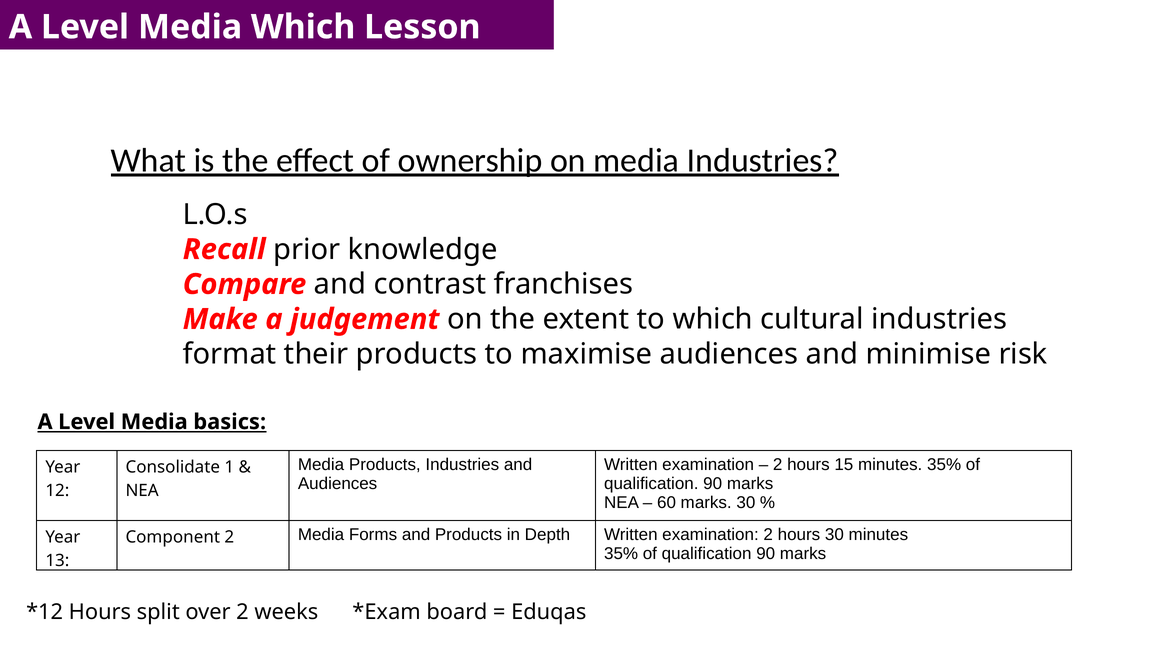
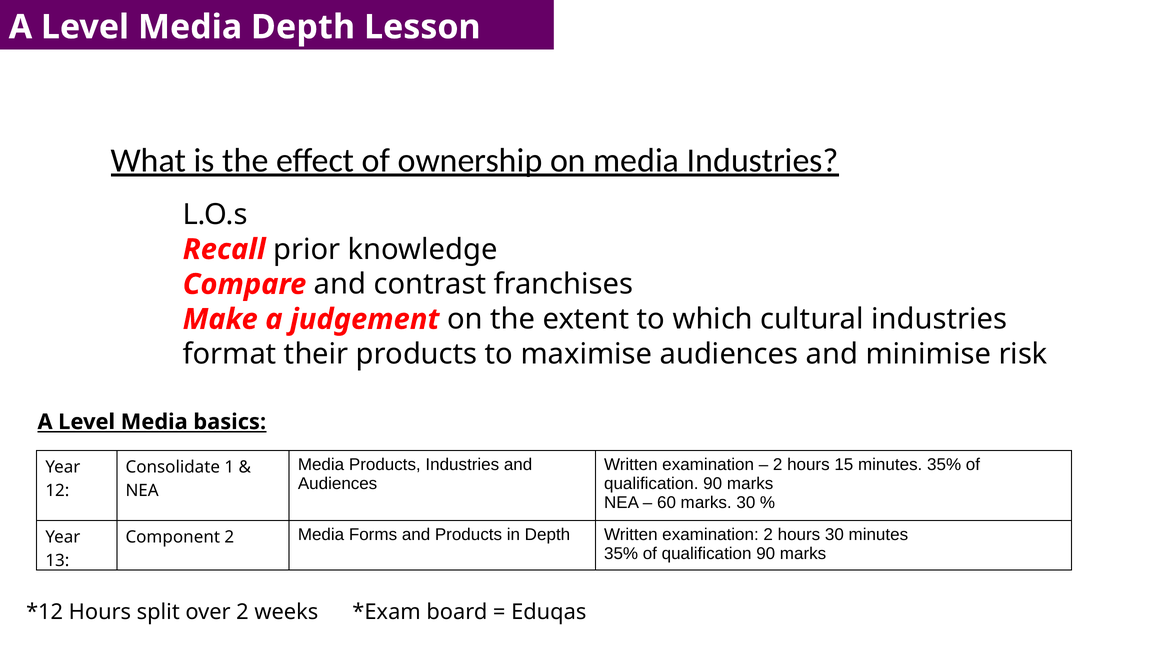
Media Which: Which -> Depth
